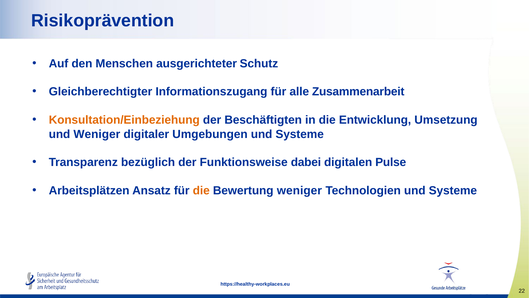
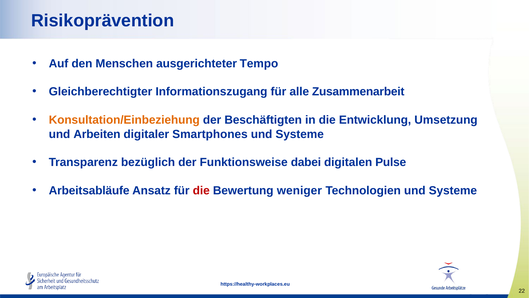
Schutz: Schutz -> Tempo
und Weniger: Weniger -> Arbeiten
Umgebungen: Umgebungen -> Smartphones
Arbeitsplätzen: Arbeitsplätzen -> Arbeitsabläufe
die at (201, 190) colour: orange -> red
